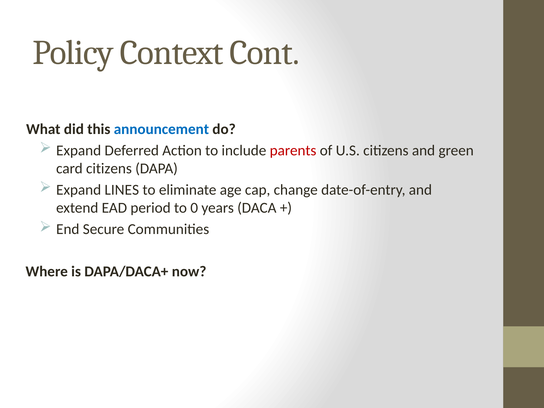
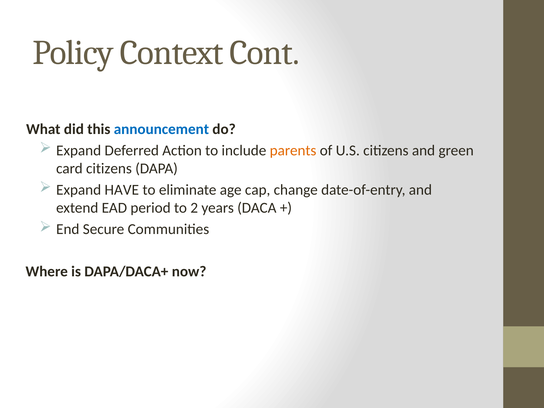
parents colour: red -> orange
LINES: LINES -> HAVE
0: 0 -> 2
